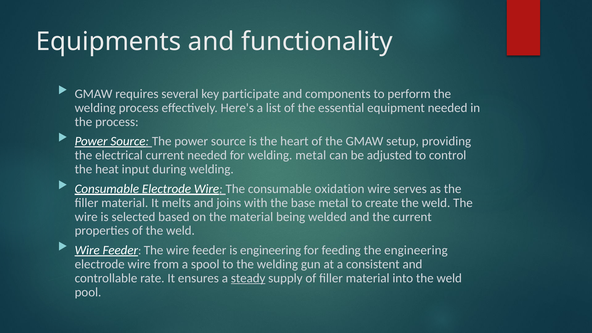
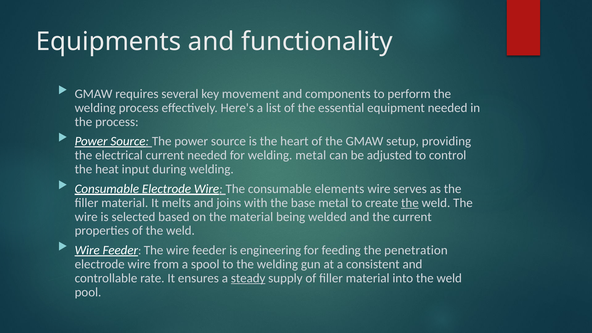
participate: participate -> movement
oxidation: oxidation -> elements
the at (410, 203) underline: none -> present
the engineering: engineering -> penetration
